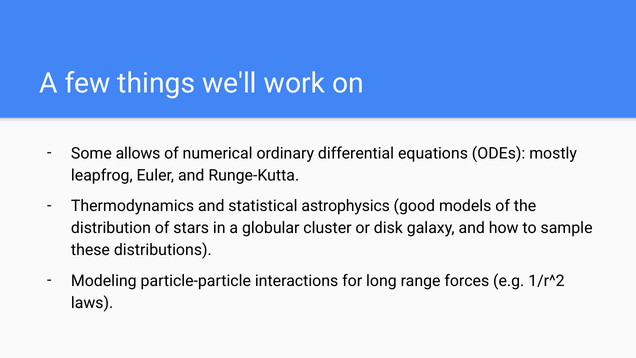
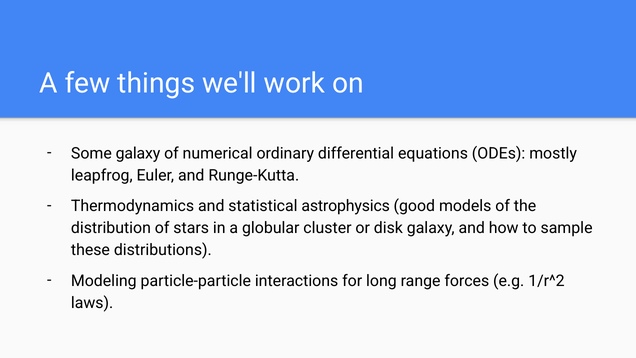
Some allows: allows -> galaxy
